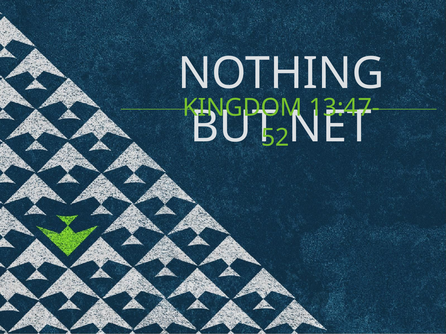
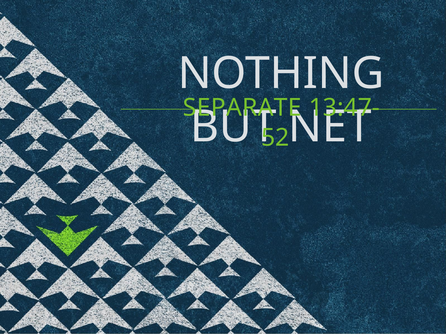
KINGDOM: KINGDOM -> SEPARATE
